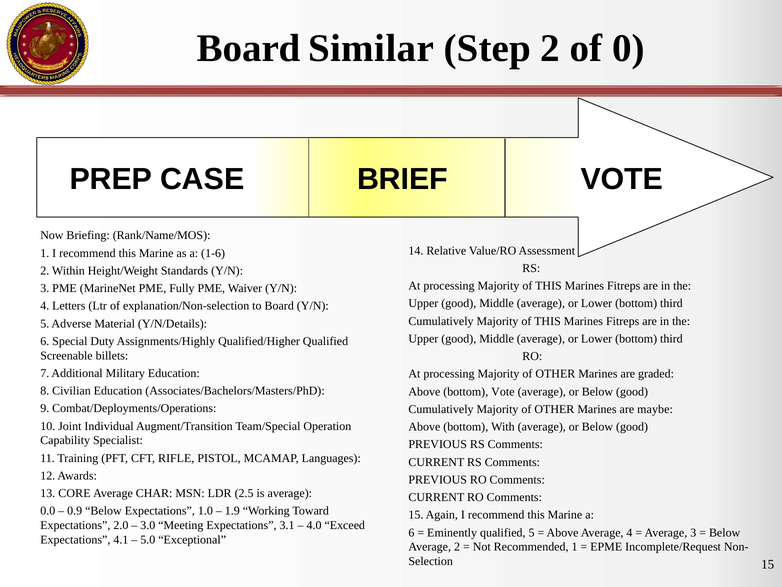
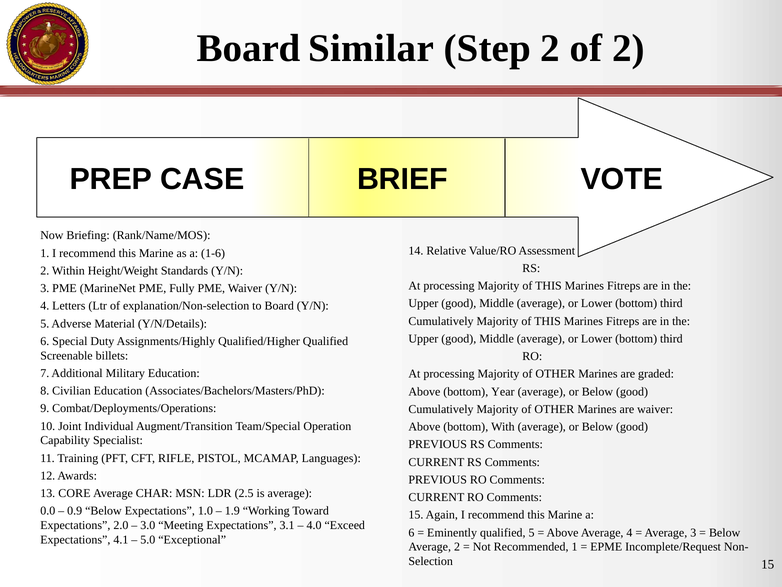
of 0: 0 -> 2
bottom Vote: Vote -> Year
are maybe: maybe -> waiver
